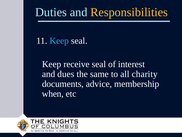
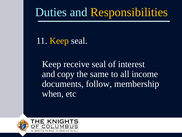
Keep at (59, 41) colour: light blue -> yellow
dues: dues -> copy
charity: charity -> income
advice: advice -> follow
